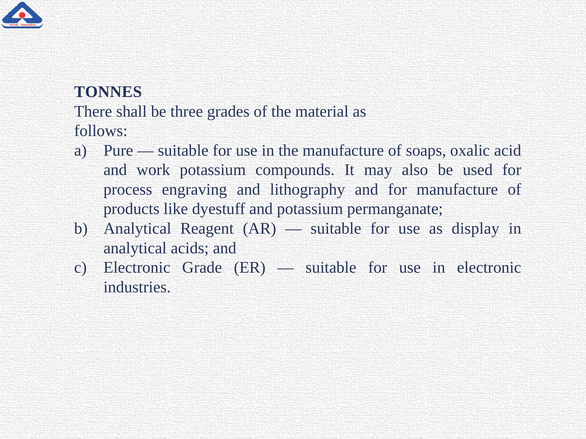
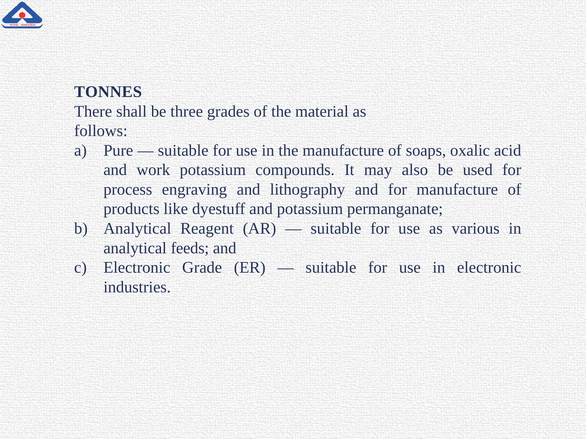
display: display -> various
acids: acids -> feeds
